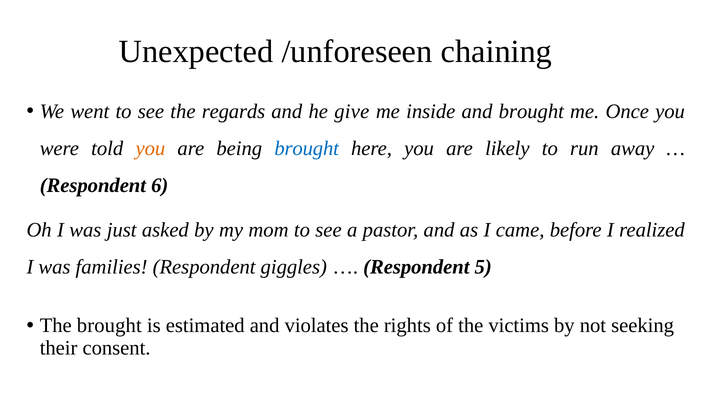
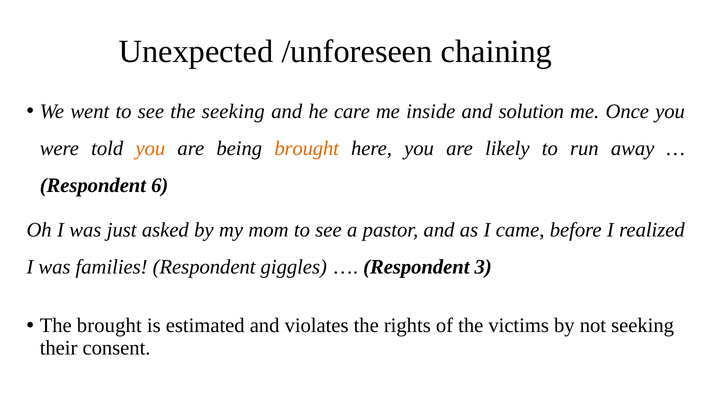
the regards: regards -> seeking
give: give -> care
and brought: brought -> solution
brought at (307, 149) colour: blue -> orange
5: 5 -> 3
